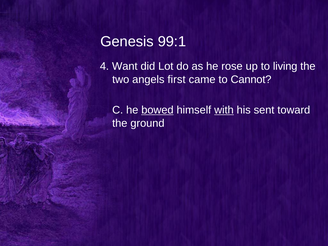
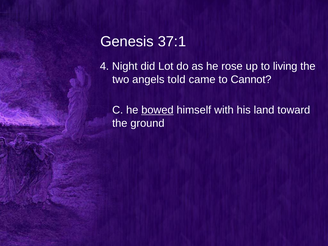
99:1: 99:1 -> 37:1
Want: Want -> Night
first: first -> told
with underline: present -> none
sent: sent -> land
